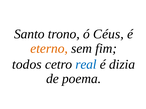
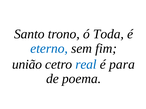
Céus: Céus -> Toda
eterno colour: orange -> blue
todos: todos -> união
dizia: dizia -> para
